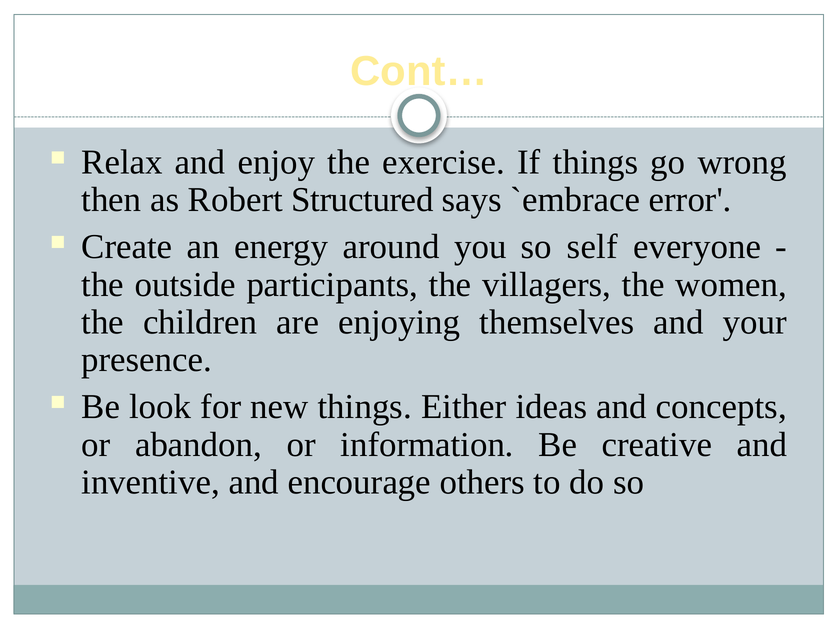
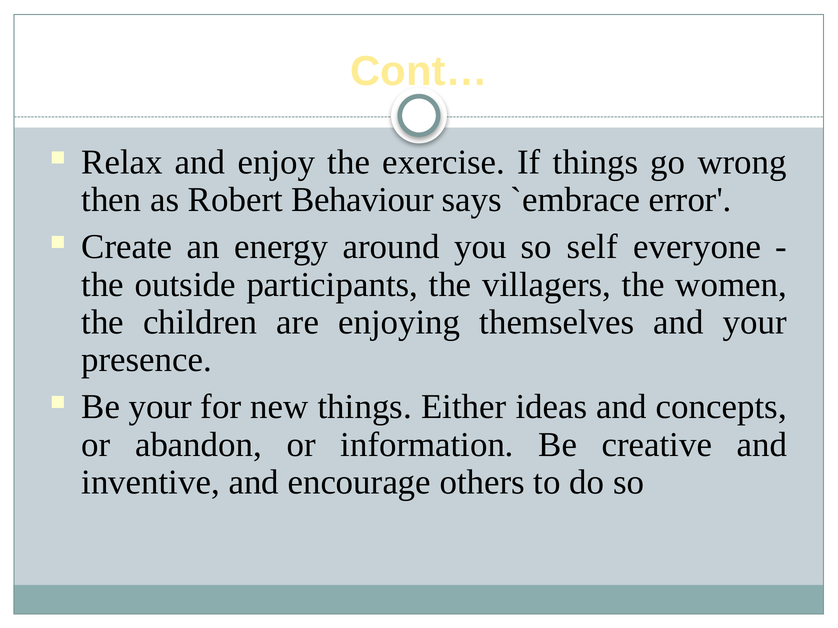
Structured: Structured -> Behaviour
Be look: look -> your
